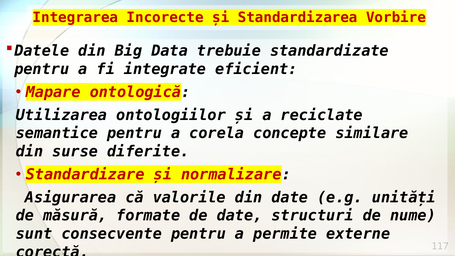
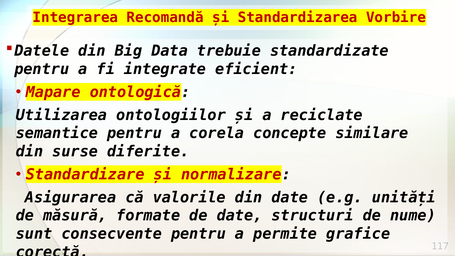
Incorecte: Incorecte -> Recomandă
externe: externe -> grafice
